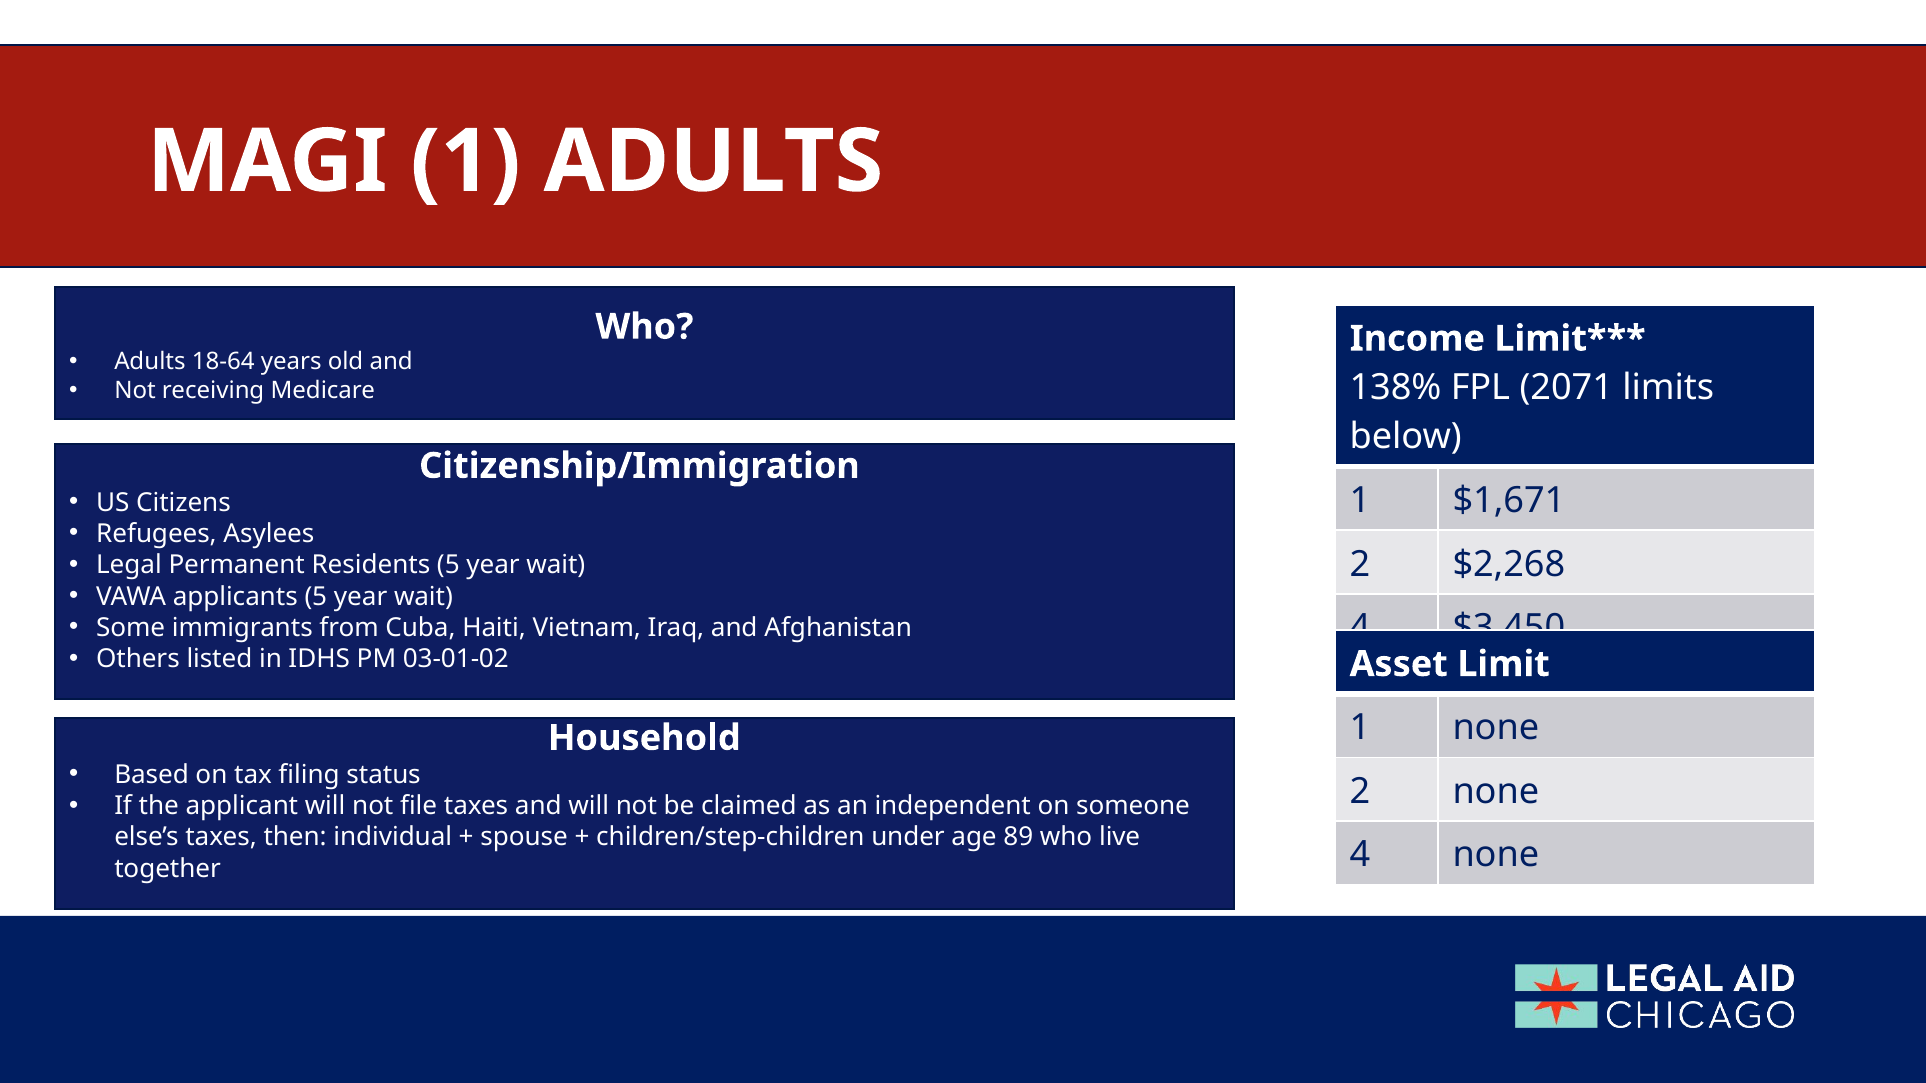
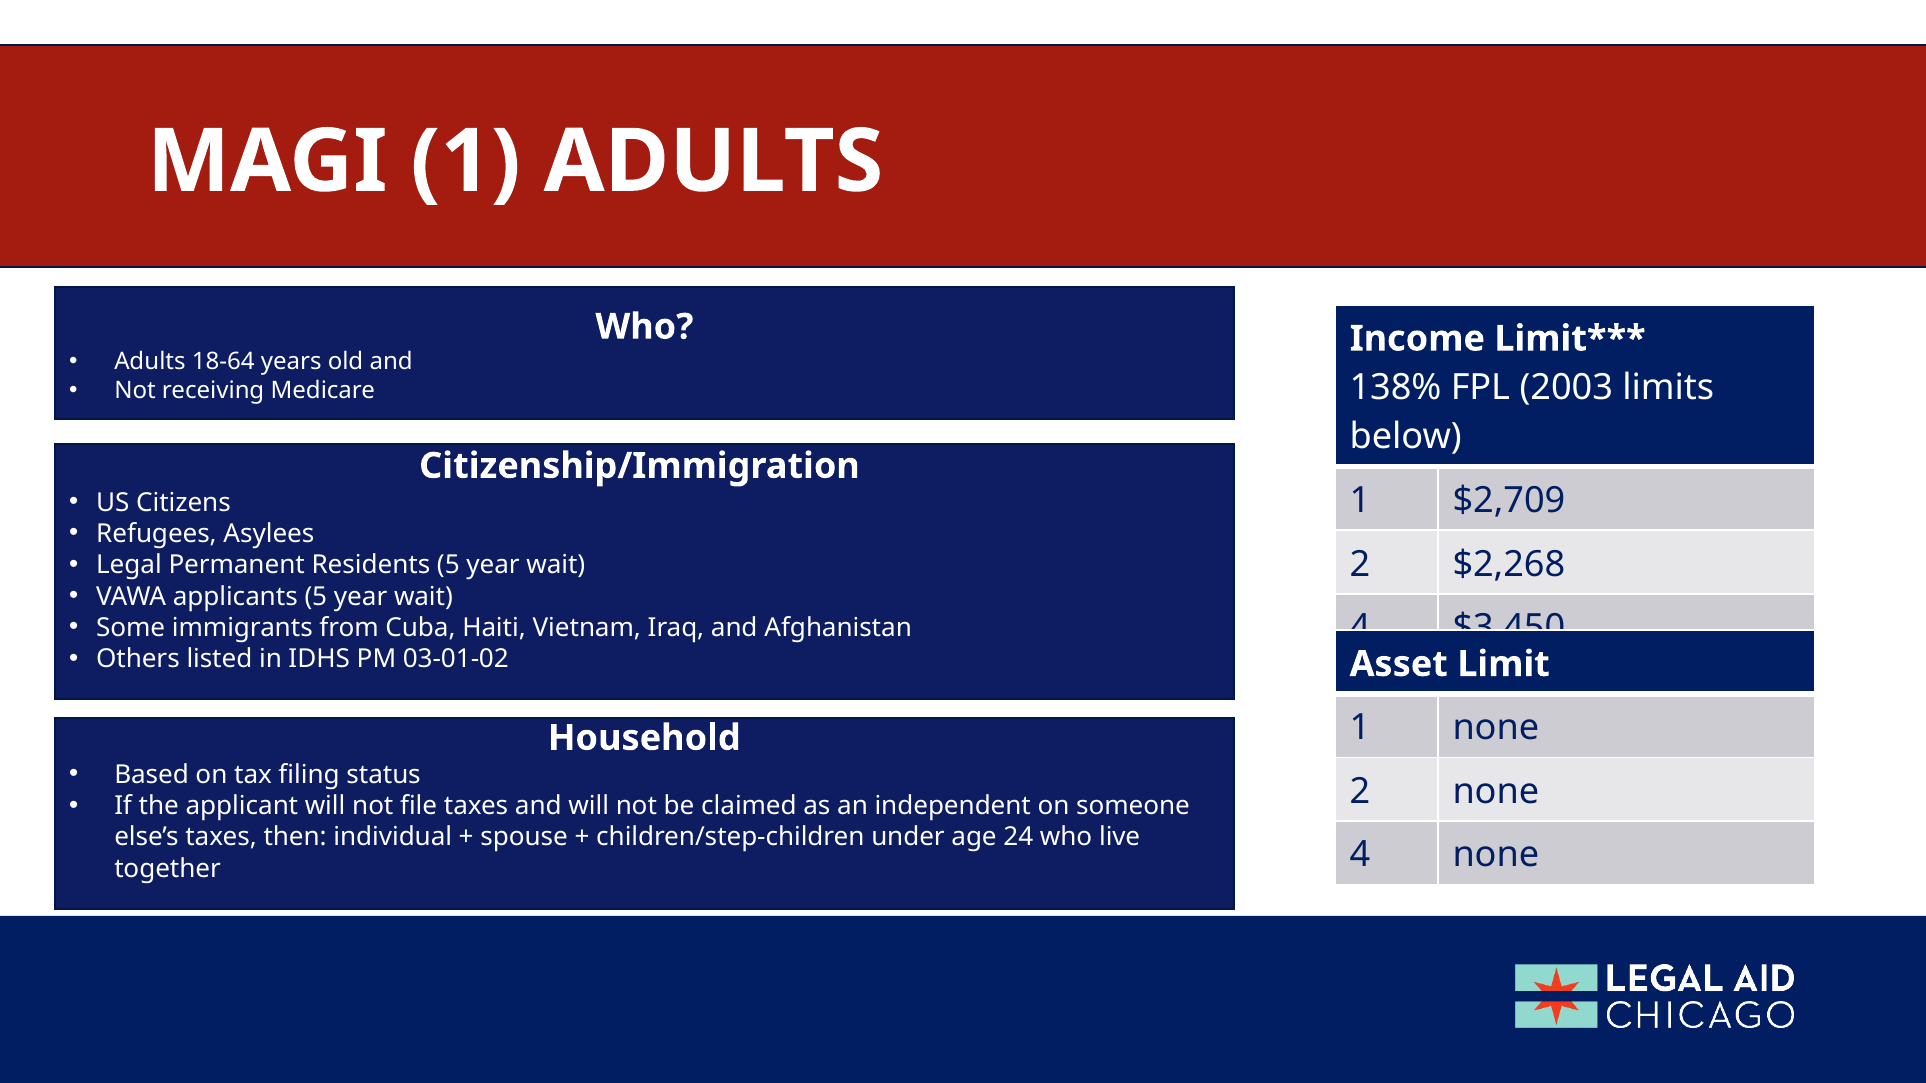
2071: 2071 -> 2003
$1,671: $1,671 -> $2,709
89: 89 -> 24
